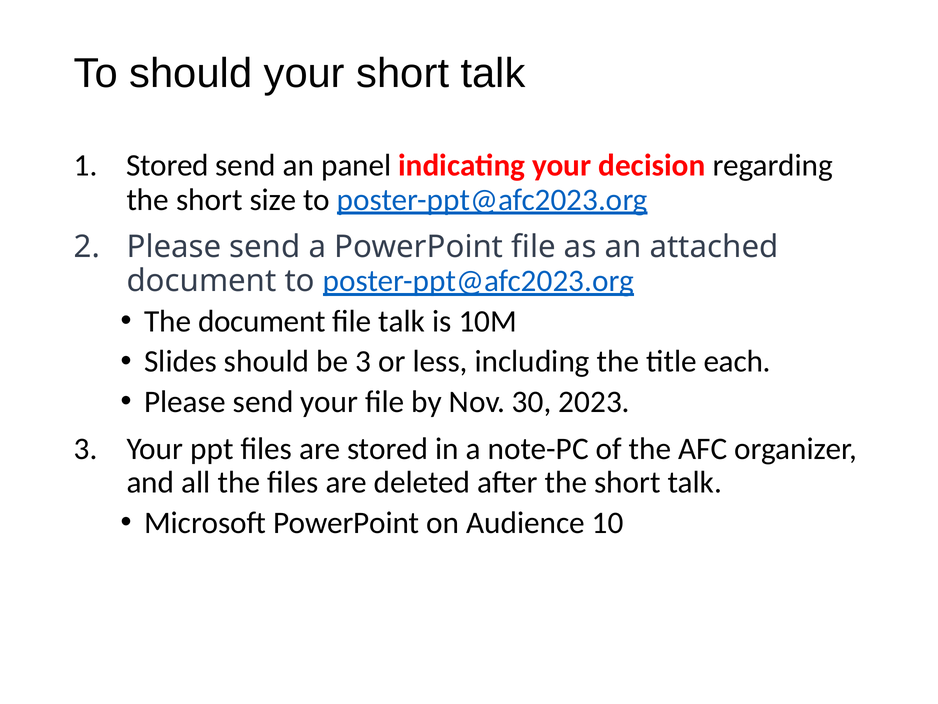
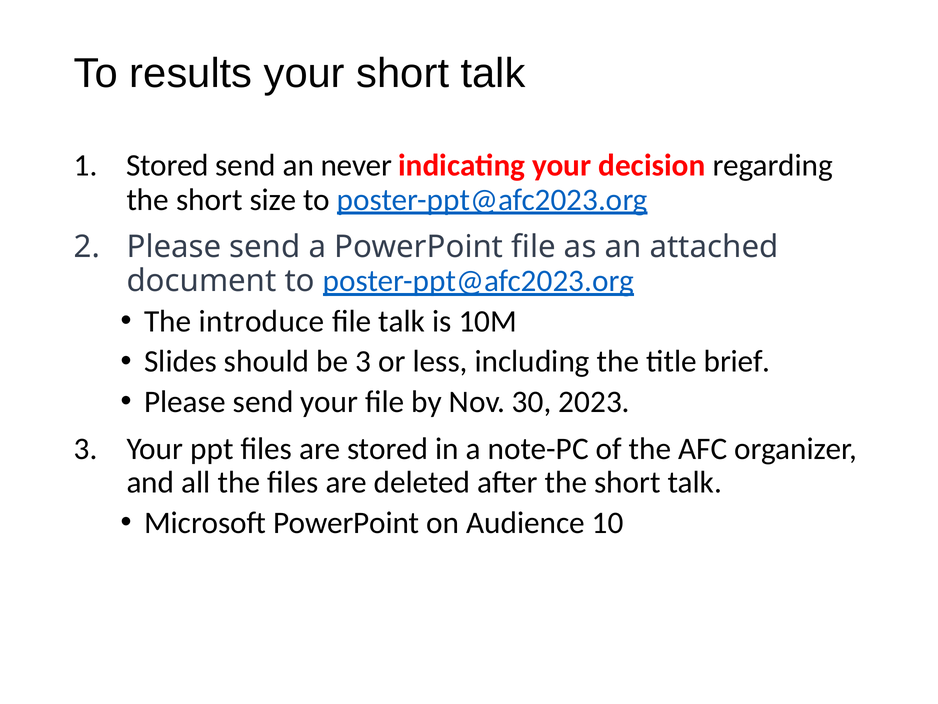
To should: should -> results
panel: panel -> never
The document: document -> introduce
each: each -> brief
